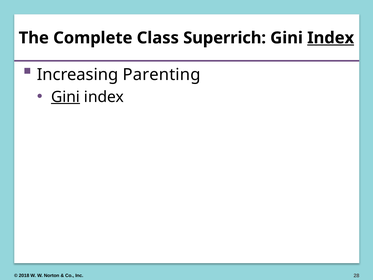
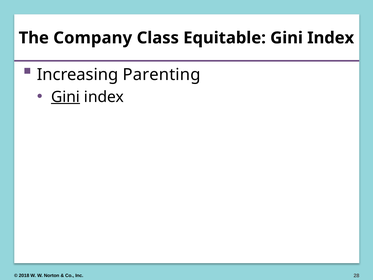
Complete: Complete -> Company
Superrich: Superrich -> Equitable
Index at (331, 38) underline: present -> none
